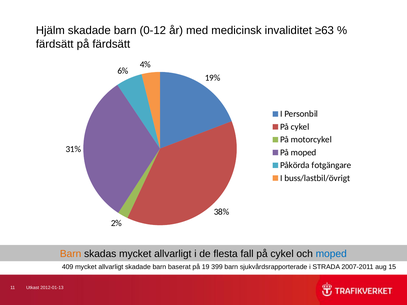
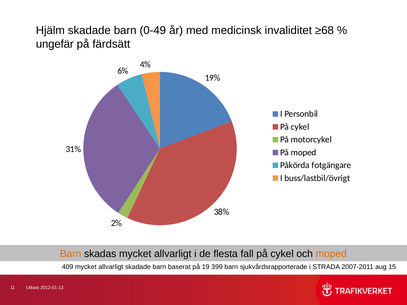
0-12: 0-12 -> 0-49
≥63: ≥63 -> ≥68
färdsätt at (55, 44): färdsätt -> ungefär
moped at (331, 254) colour: blue -> orange
